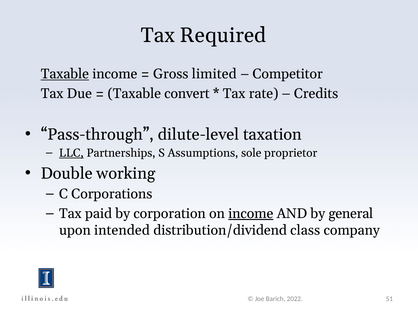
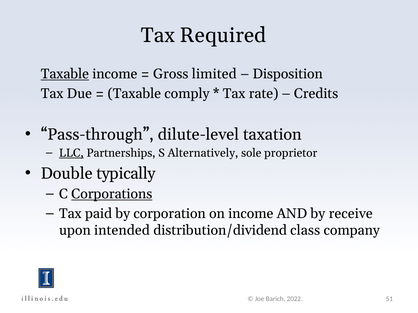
Competitor: Competitor -> Disposition
convert: convert -> comply
Assumptions: Assumptions -> Alternatively
working: working -> typically
Corporations underline: none -> present
income at (251, 214) underline: present -> none
general: general -> receive
